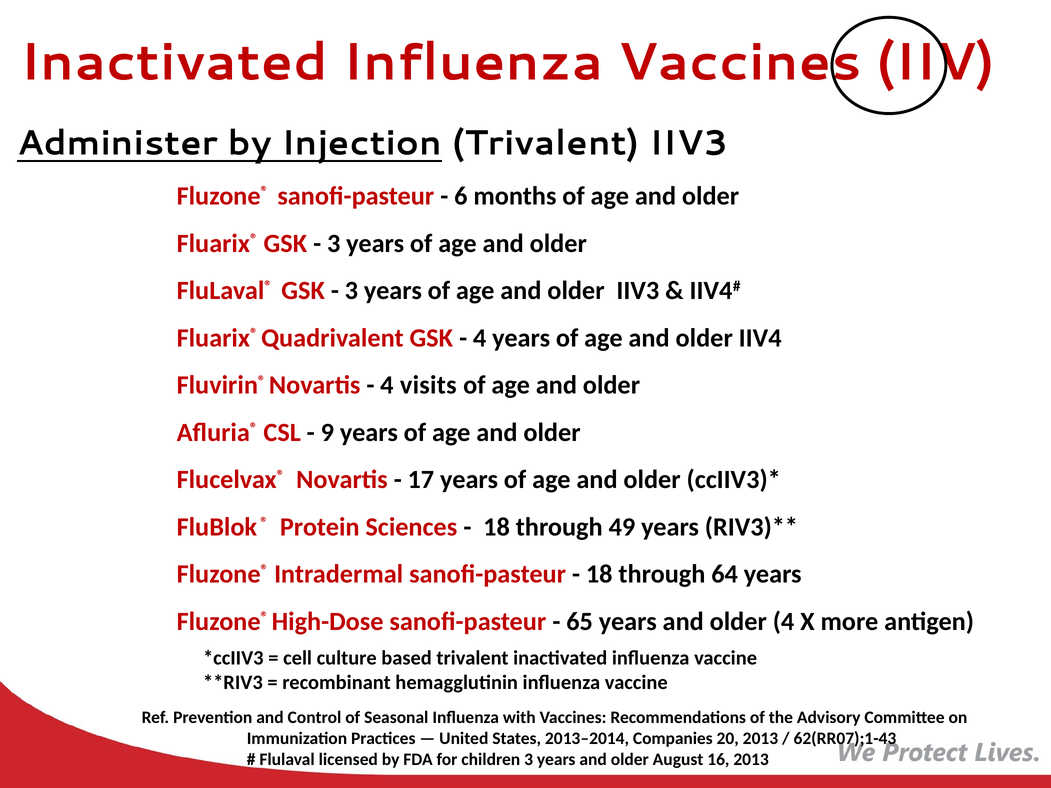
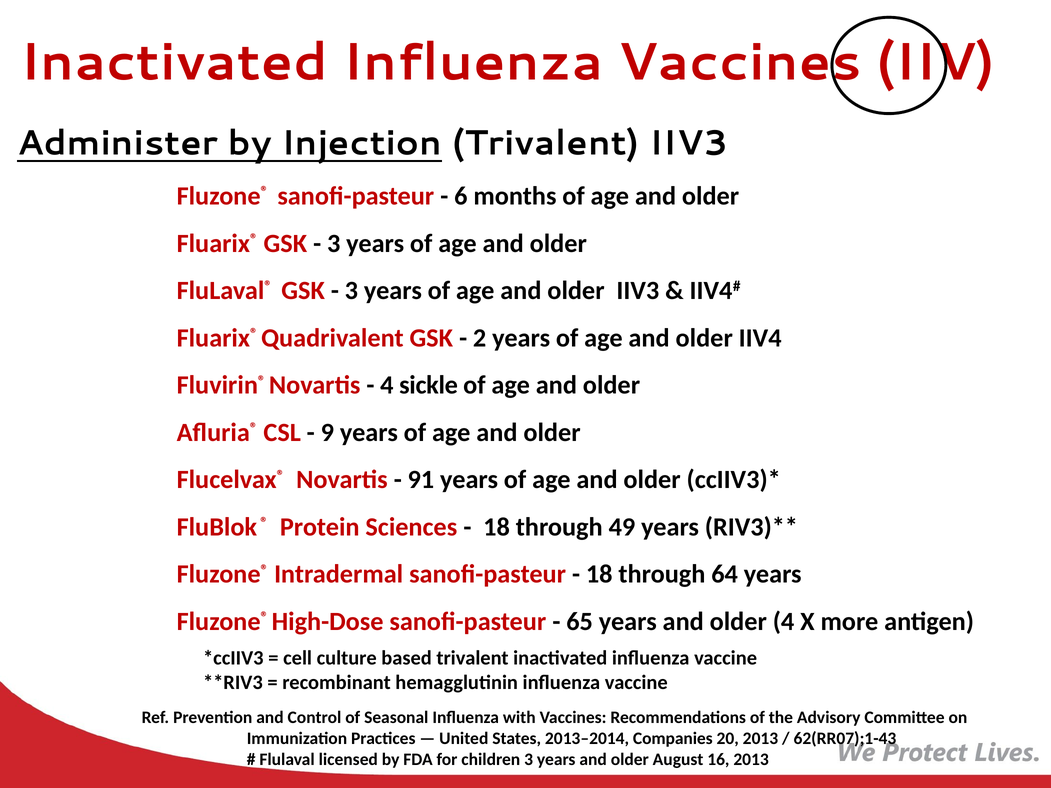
4 at (480, 338): 4 -> 2
visits: visits -> sickle
17: 17 -> 91
